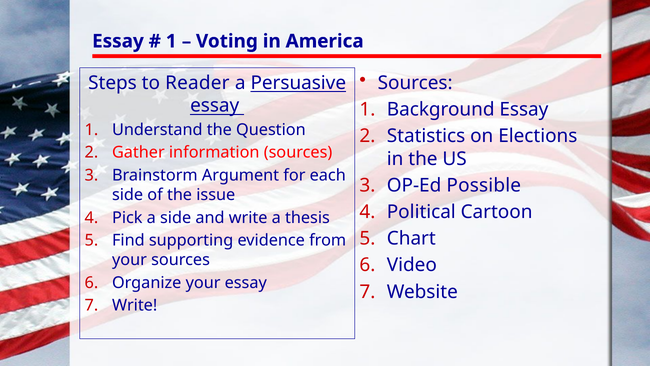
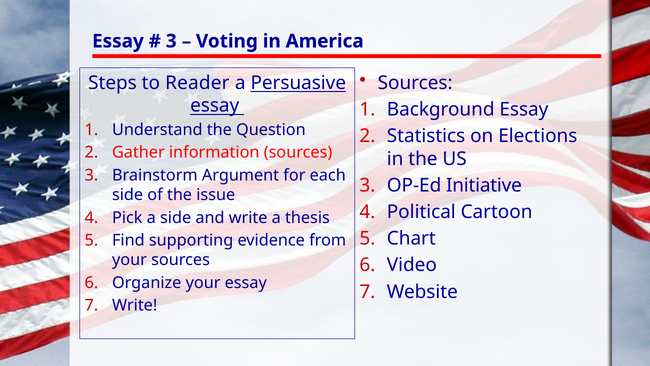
1 at (171, 41): 1 -> 3
Possible: Possible -> Initiative
